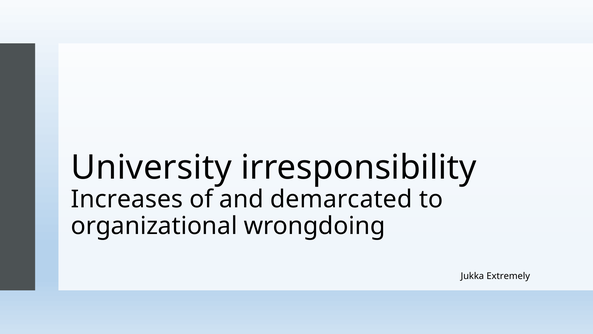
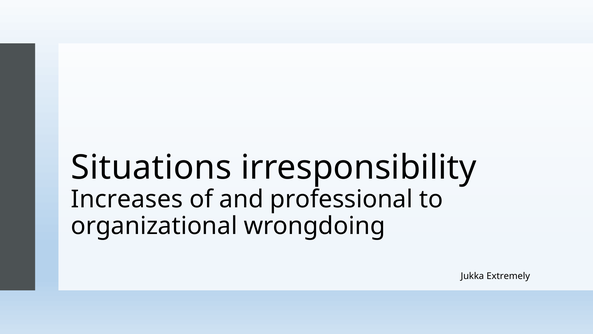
University: University -> Situations
demarcated: demarcated -> professional
